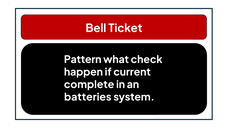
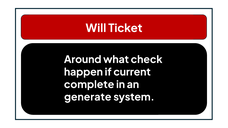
Bell: Bell -> Will
Pattern: Pattern -> Around
batteries: batteries -> generate
